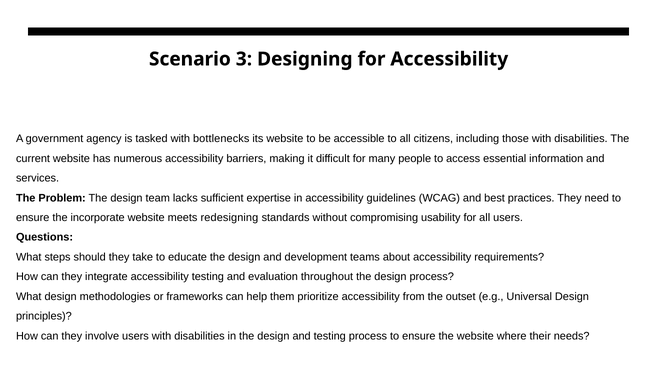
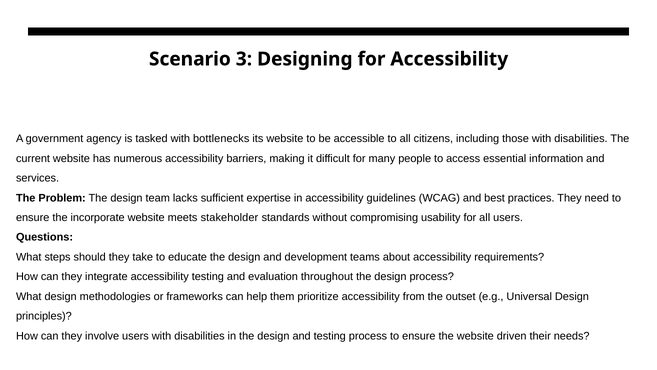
redesigning: redesigning -> stakeholder
where: where -> driven
